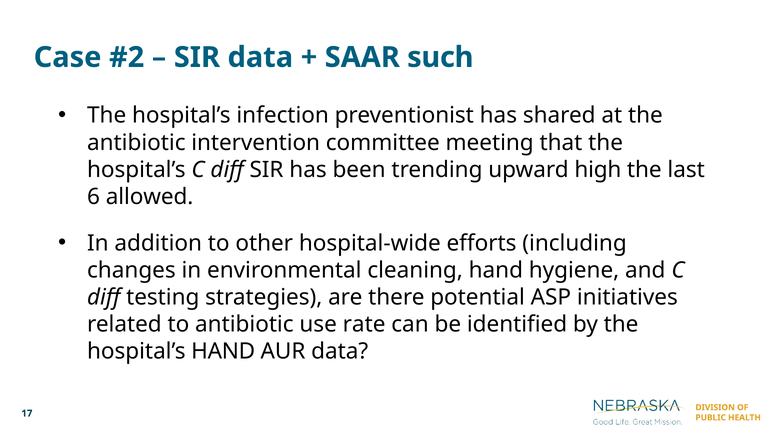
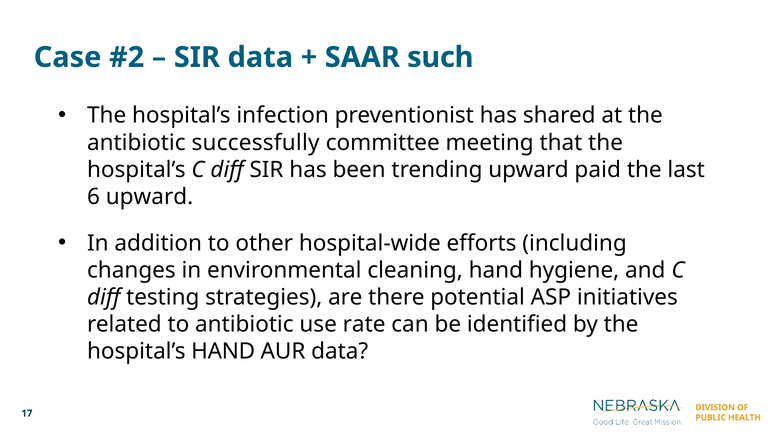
intervention: intervention -> successfully
high: high -> paid
6 allowed: allowed -> upward
